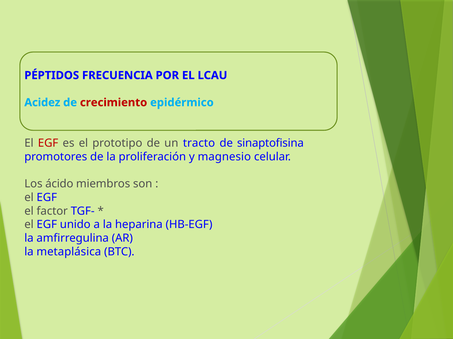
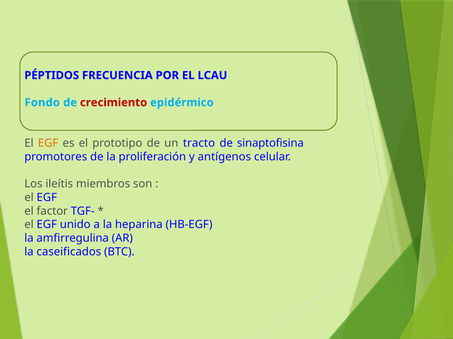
Acidez: Acidez -> Fondo
EGF at (48, 144) colour: red -> orange
magnesio: magnesio -> antígenos
ácido: ácido -> ileítis
metaplásica: metaplásica -> caseificados
